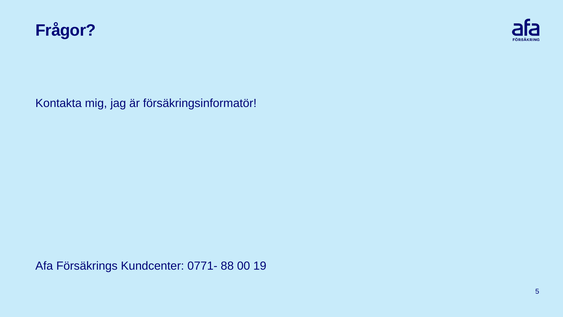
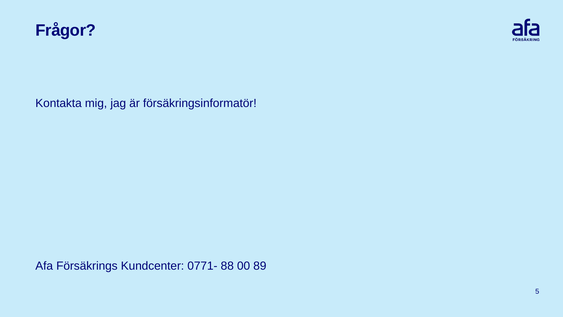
19: 19 -> 89
